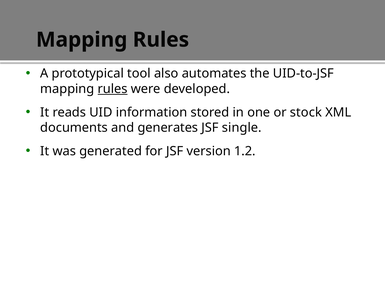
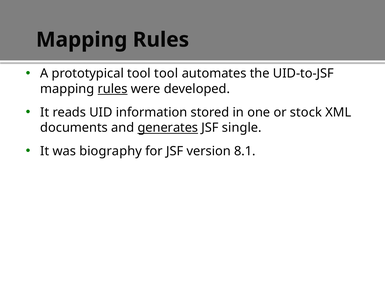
tool also: also -> tool
generates underline: none -> present
generated: generated -> biography
1.2: 1.2 -> 8.1
